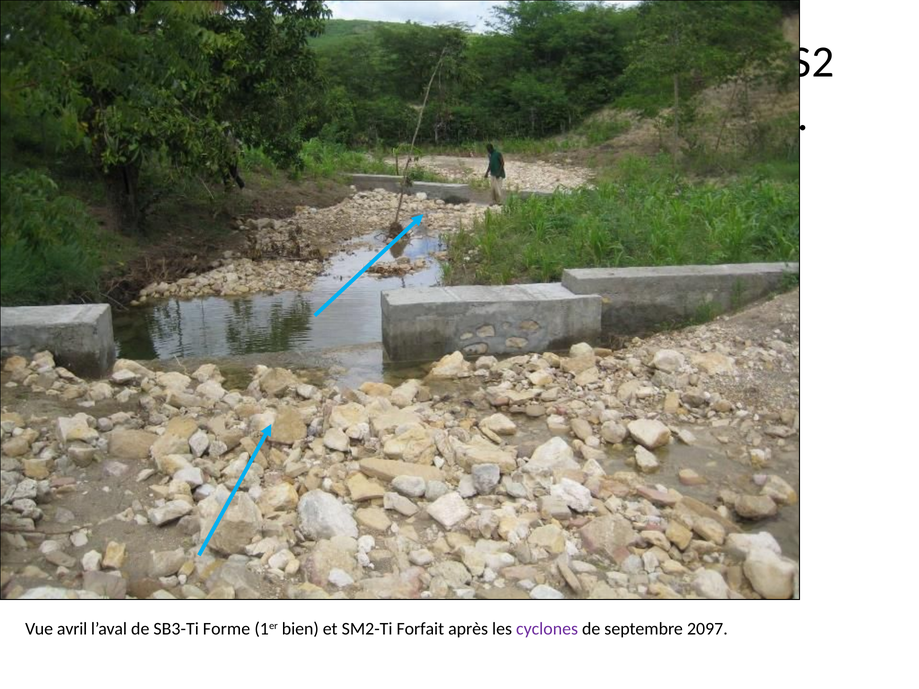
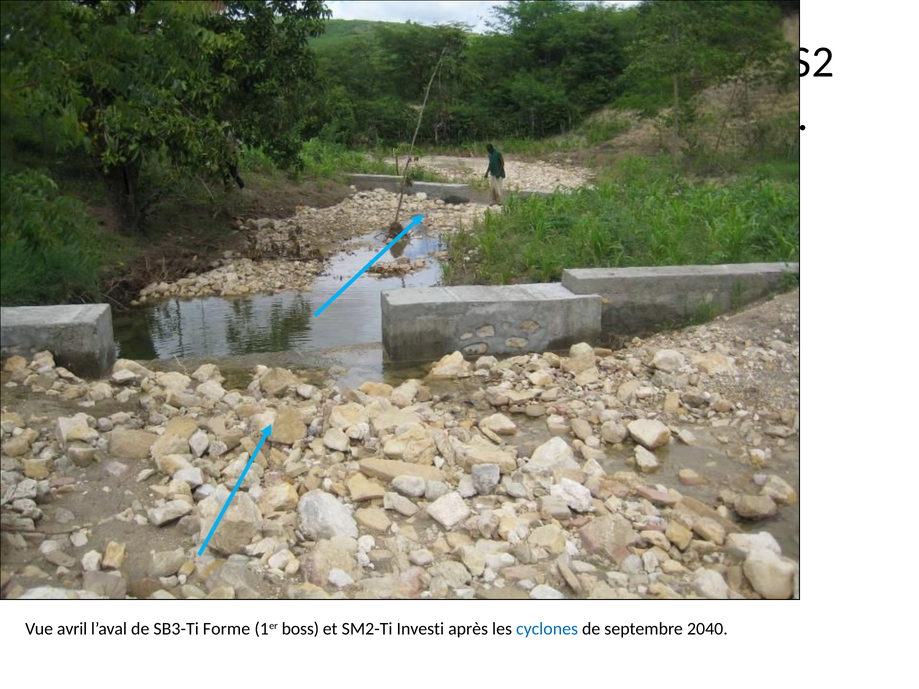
bien: bien -> boss
Forfait: Forfait -> Investi
cyclones at (547, 629) colour: purple -> blue
2097: 2097 -> 2040
